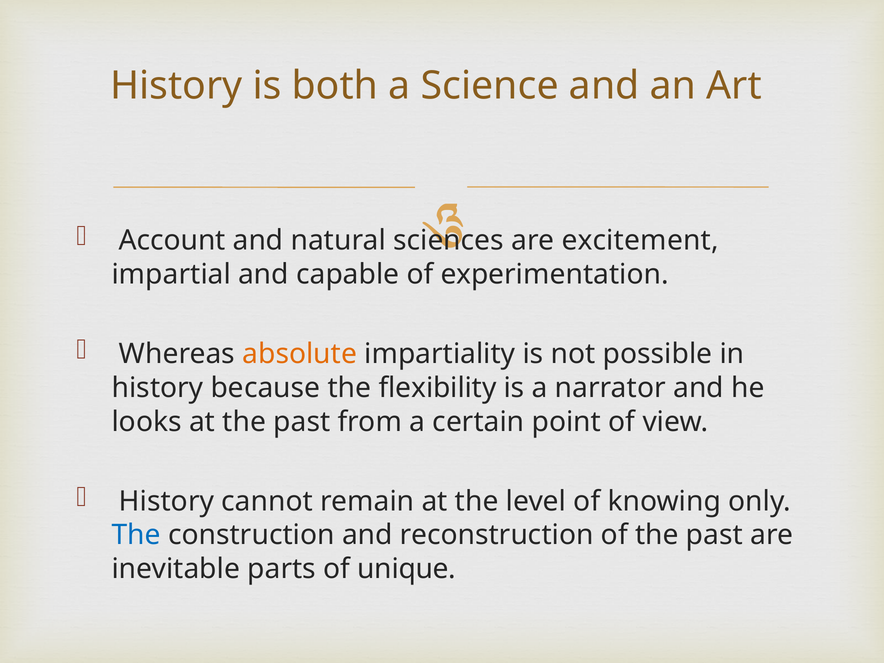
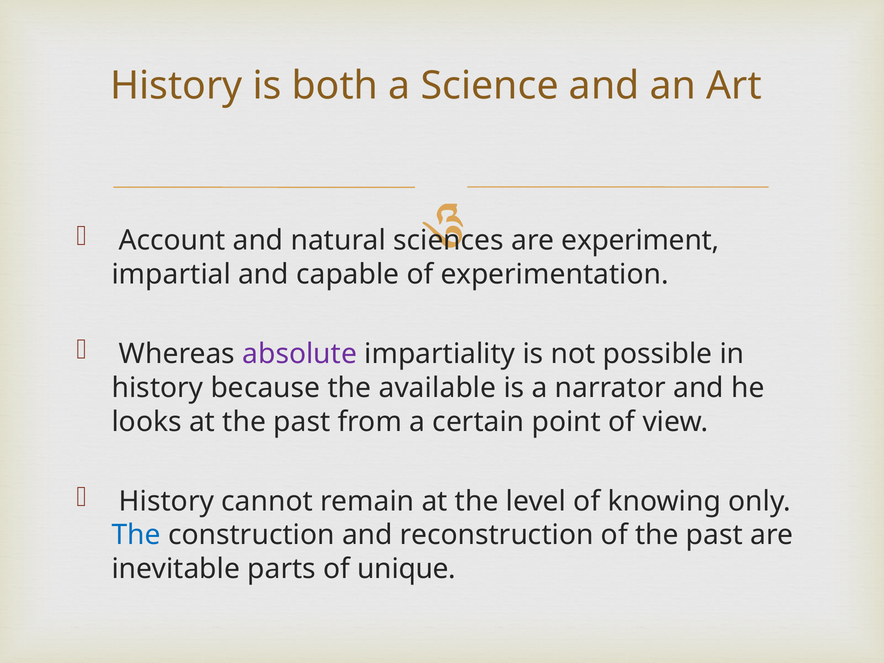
excitement: excitement -> experiment
absolute colour: orange -> purple
flexibility: flexibility -> available
